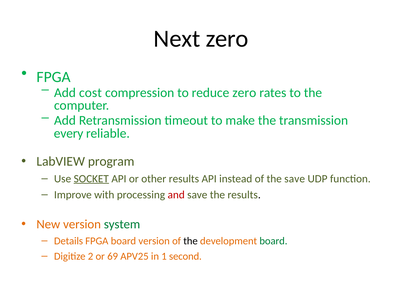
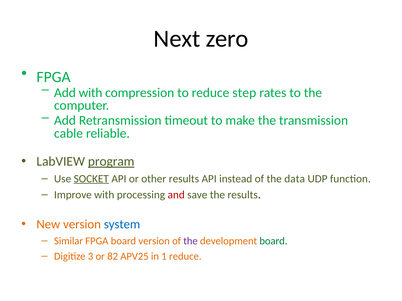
Add cost: cost -> with
reduce zero: zero -> step
every: every -> cable
program underline: none -> present
the save: save -> data
system colour: green -> blue
Details: Details -> Similar
the at (191, 241) colour: black -> purple
2: 2 -> 3
69: 69 -> 82
1 second: second -> reduce
